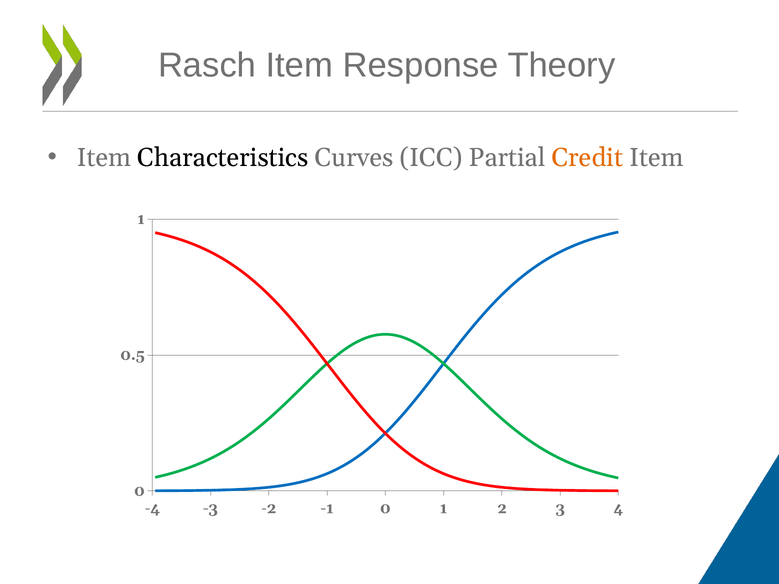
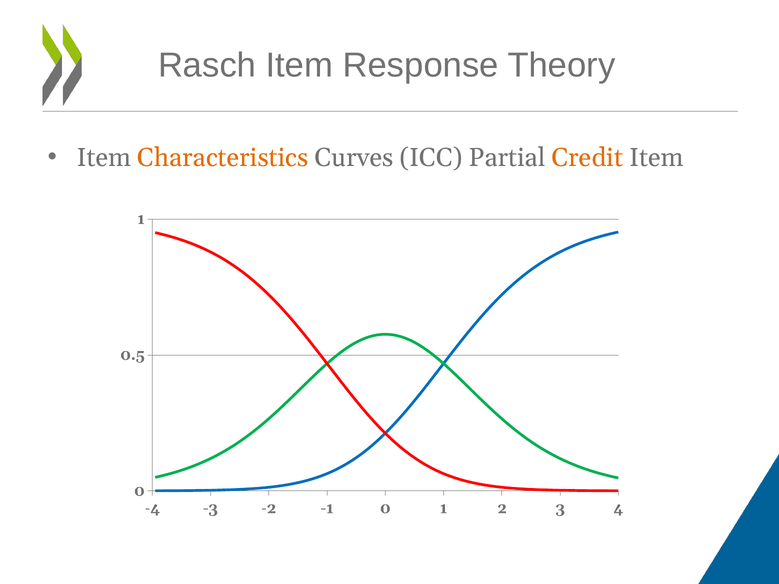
Characteristics colour: black -> orange
